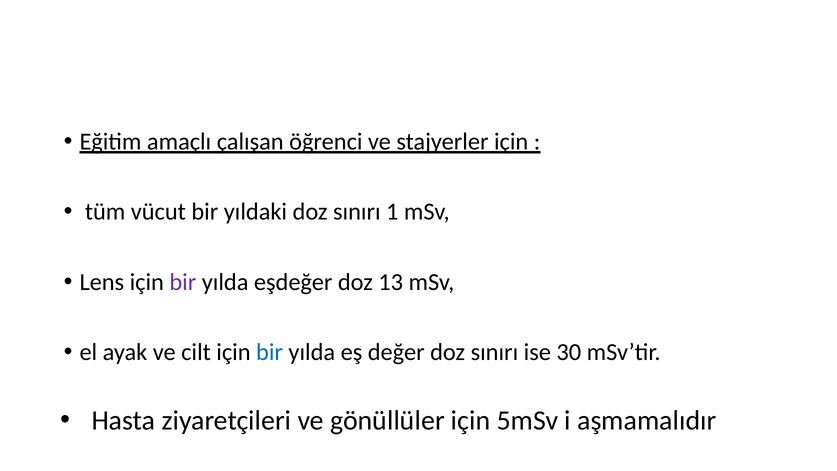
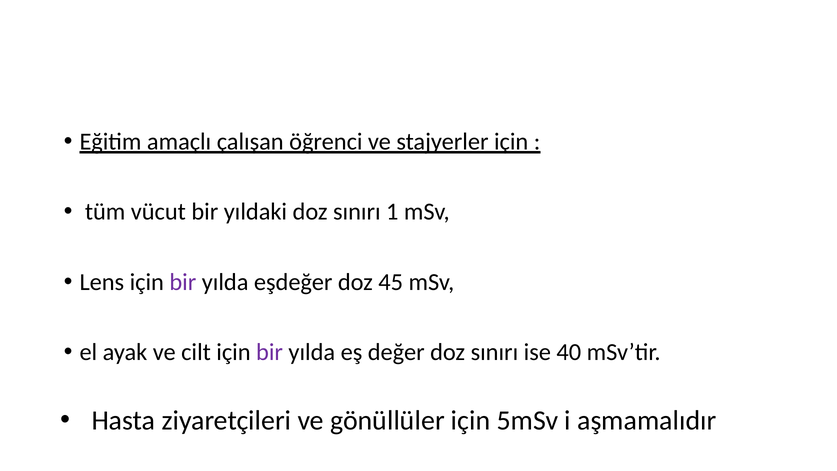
13: 13 -> 45
bir at (270, 352) colour: blue -> purple
30: 30 -> 40
